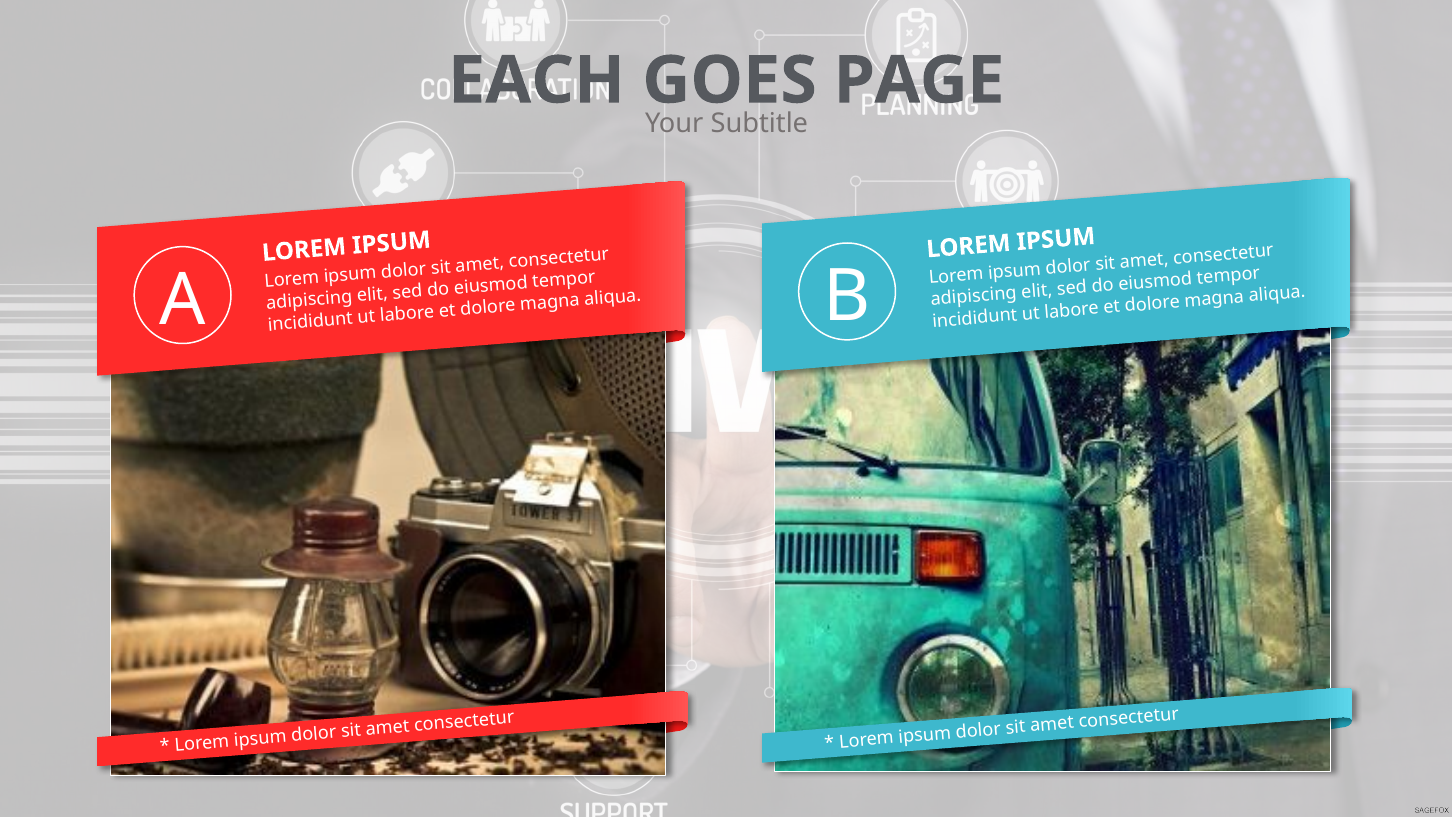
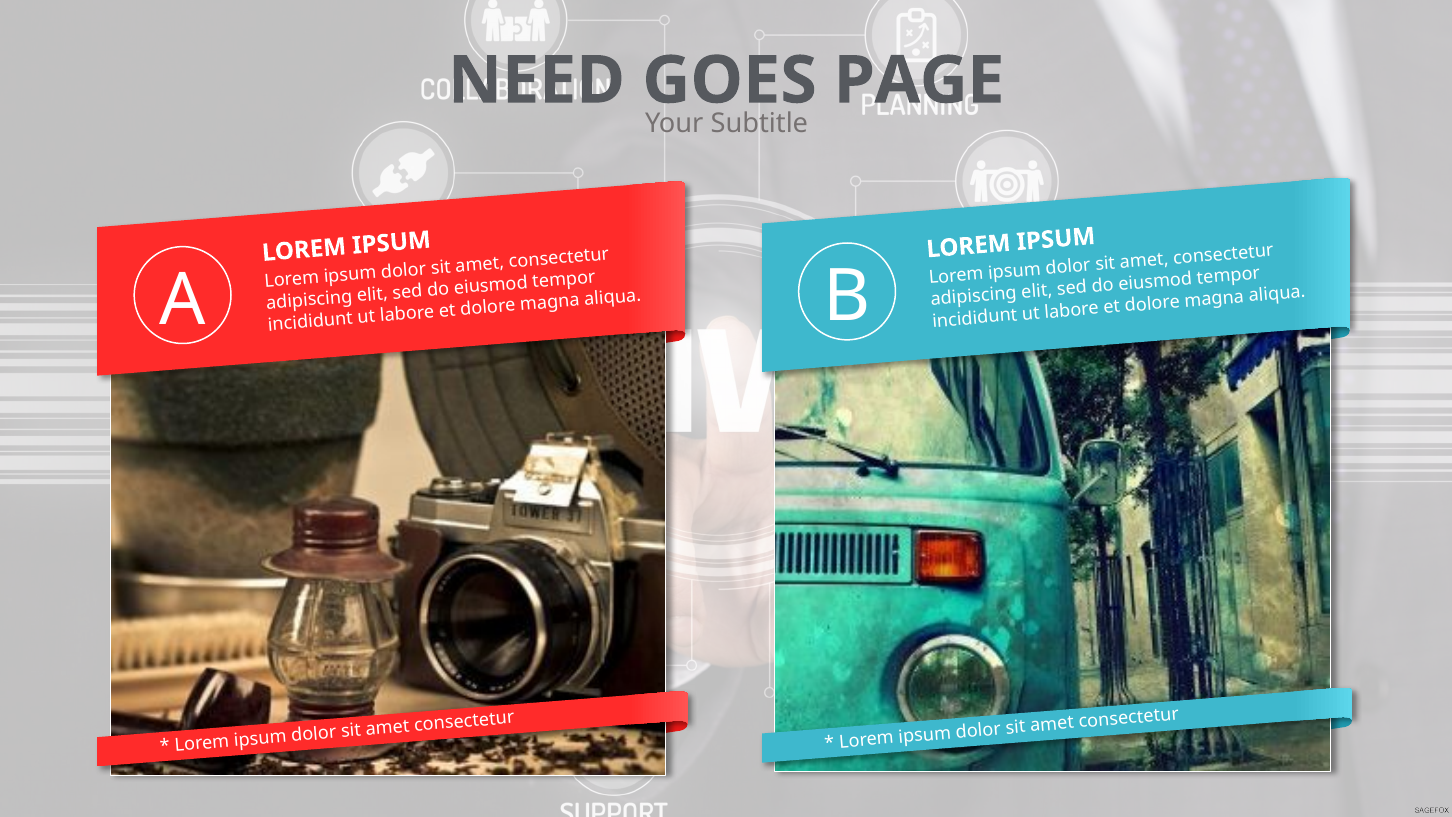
EACH: EACH -> NEED
